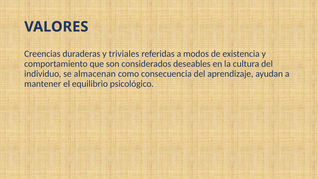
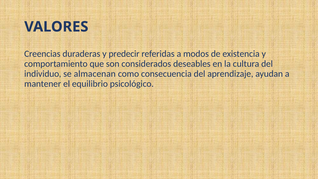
triviales: triviales -> predecir
